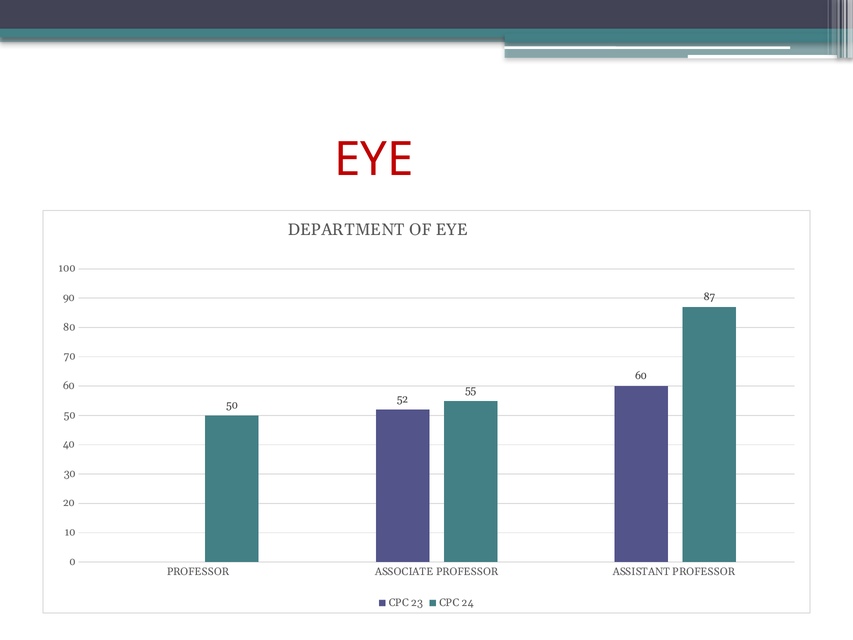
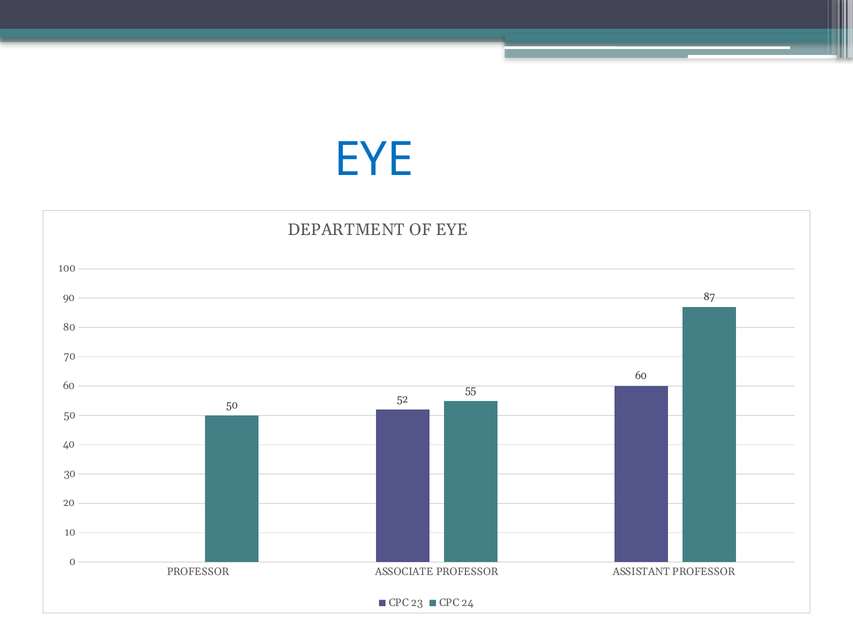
EYE at (374, 160) colour: red -> blue
